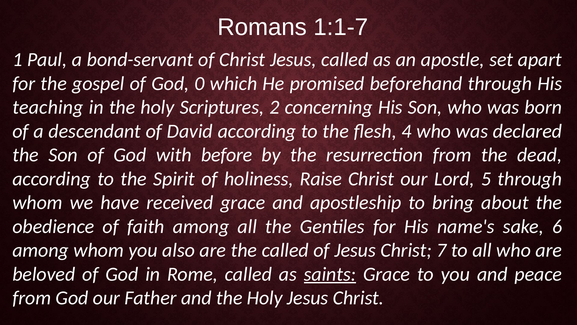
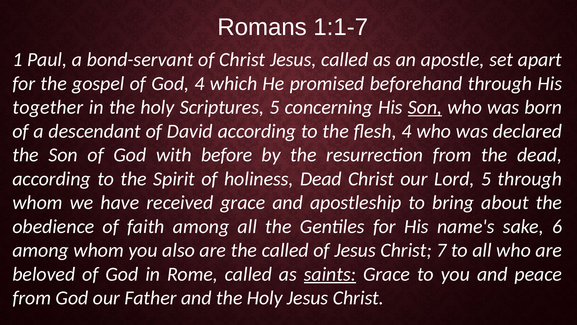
God 0: 0 -> 4
teaching: teaching -> together
Scriptures 2: 2 -> 5
Son at (425, 107) underline: none -> present
holiness Raise: Raise -> Dead
